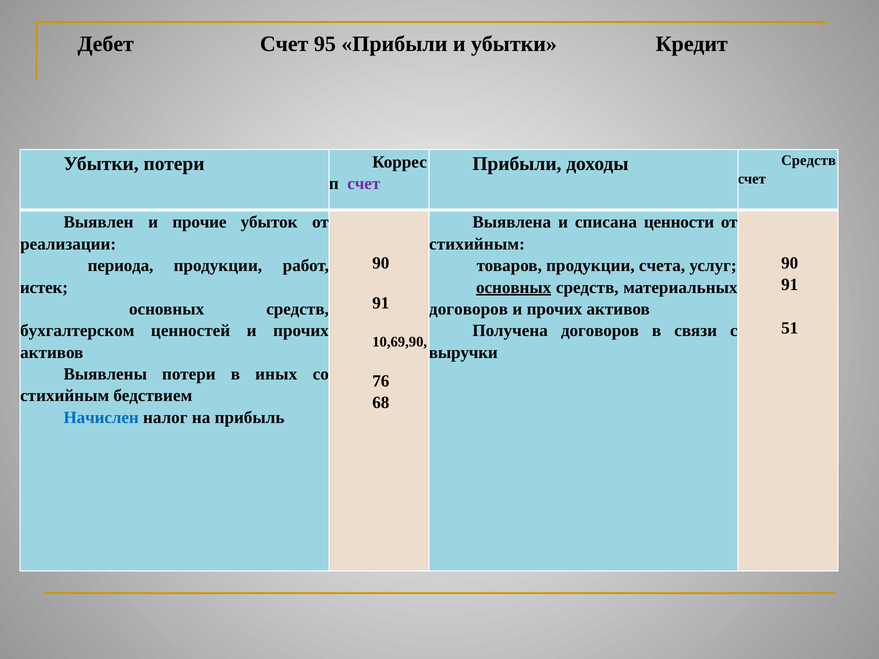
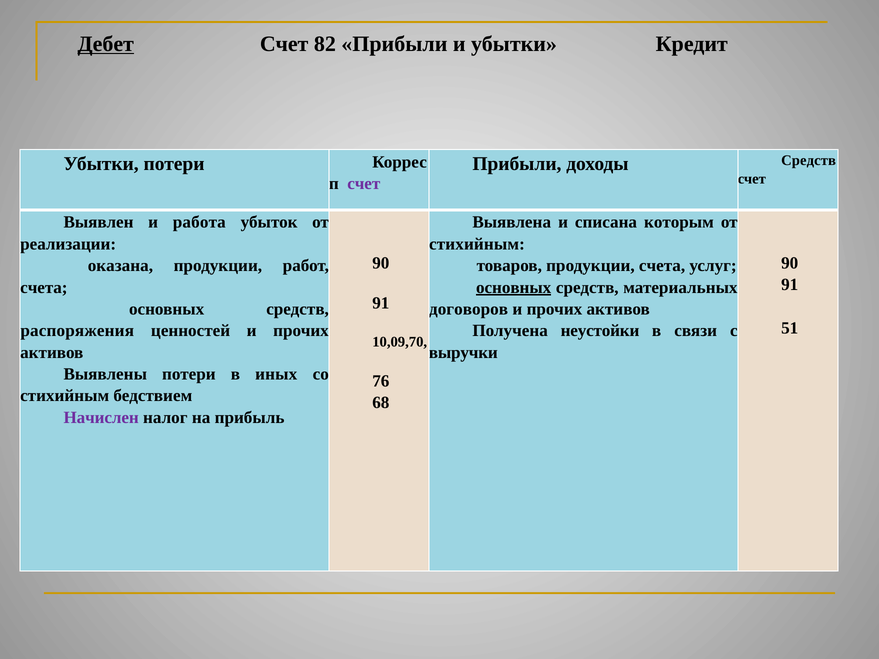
Дебет underline: none -> present
95: 95 -> 82
прочие: прочие -> работа
ценности: ценности -> которым
периода: периода -> оказана
истек at (44, 288): истек -> счета
бухгалтерском: бухгалтерском -> распоряжения
Получена договоров: договоров -> неустойки
10,69,90: 10,69,90 -> 10,09,70
Начислен colour: blue -> purple
